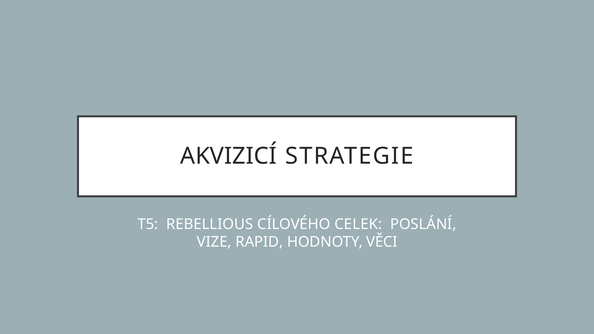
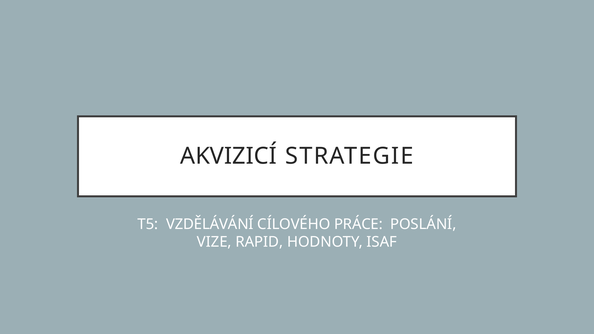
REBELLIOUS: REBELLIOUS -> VZDĚLÁVÁNÍ
CELEK: CELEK -> PRÁCE
VĚCI: VĚCI -> ISAF
